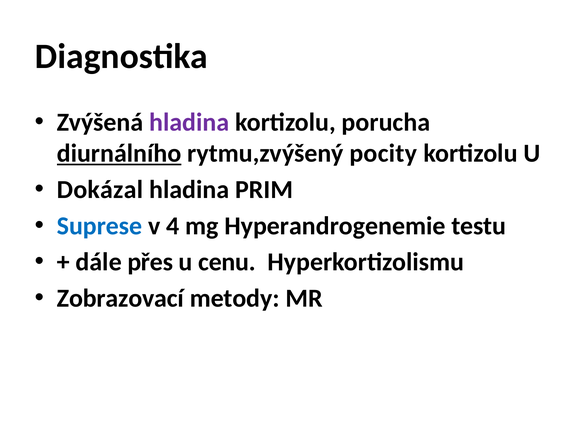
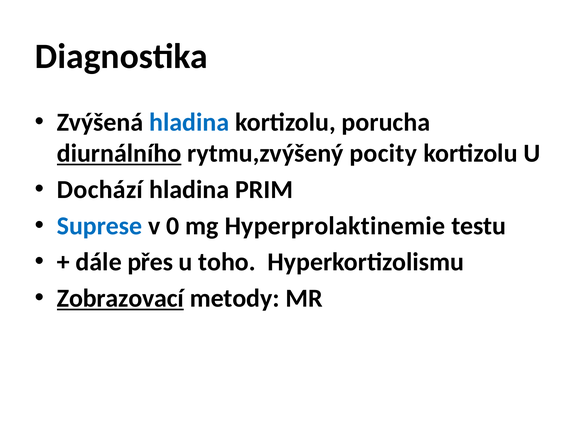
hladina at (189, 122) colour: purple -> blue
Dokázal: Dokázal -> Dochází
4: 4 -> 0
Hyperandrogenemie: Hyperandrogenemie -> Hyperprolaktinemie
cenu: cenu -> toho
Zobrazovací underline: none -> present
